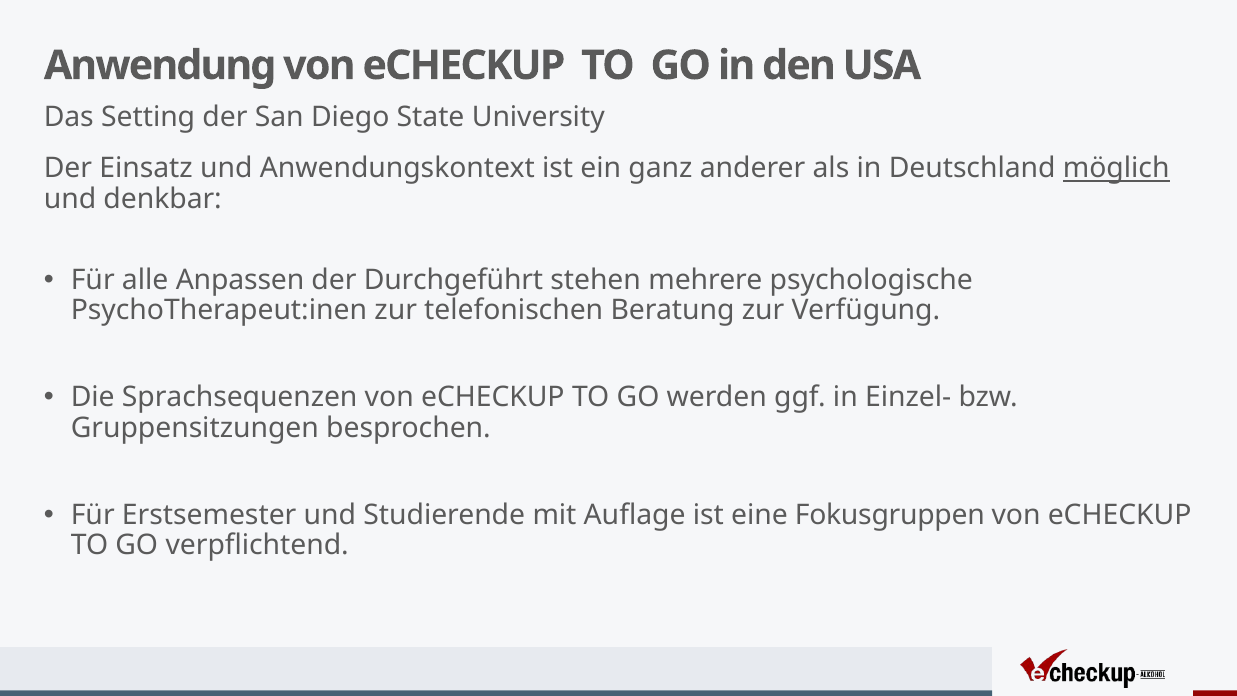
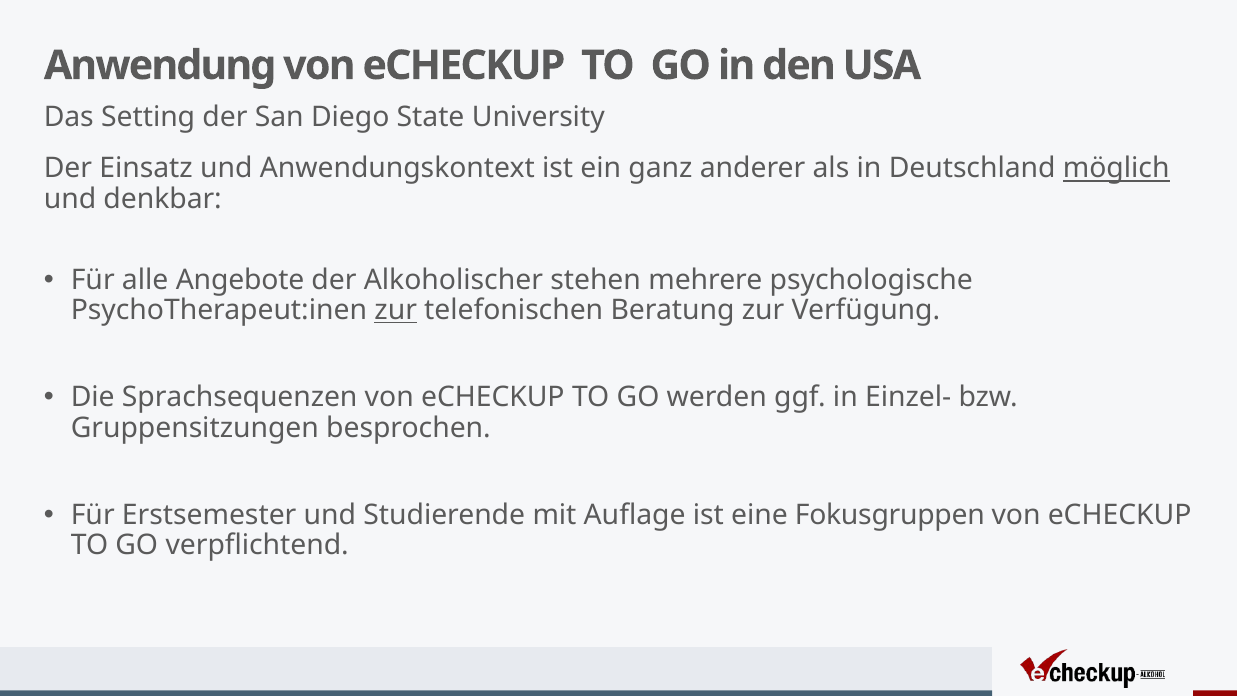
Anpassen: Anpassen -> Angebote
Durchgeführt: Durchgeführt -> Alkoholischer
zur at (396, 310) underline: none -> present
